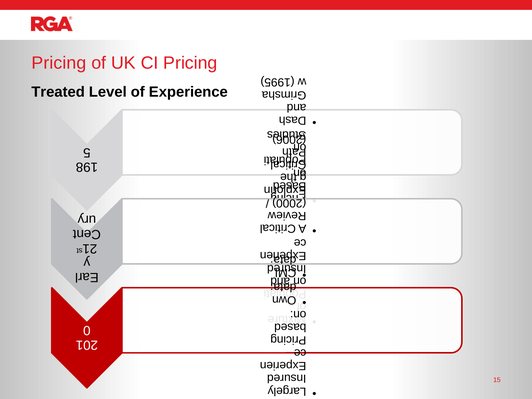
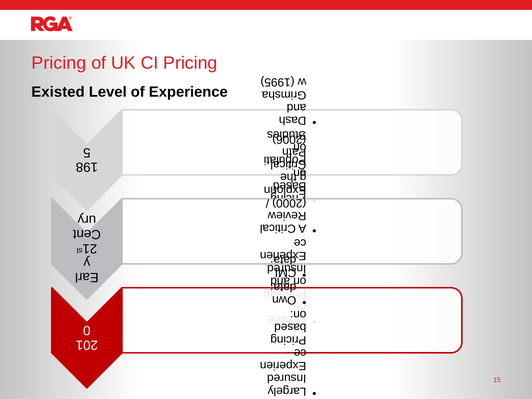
Treated: Treated -> Existed
